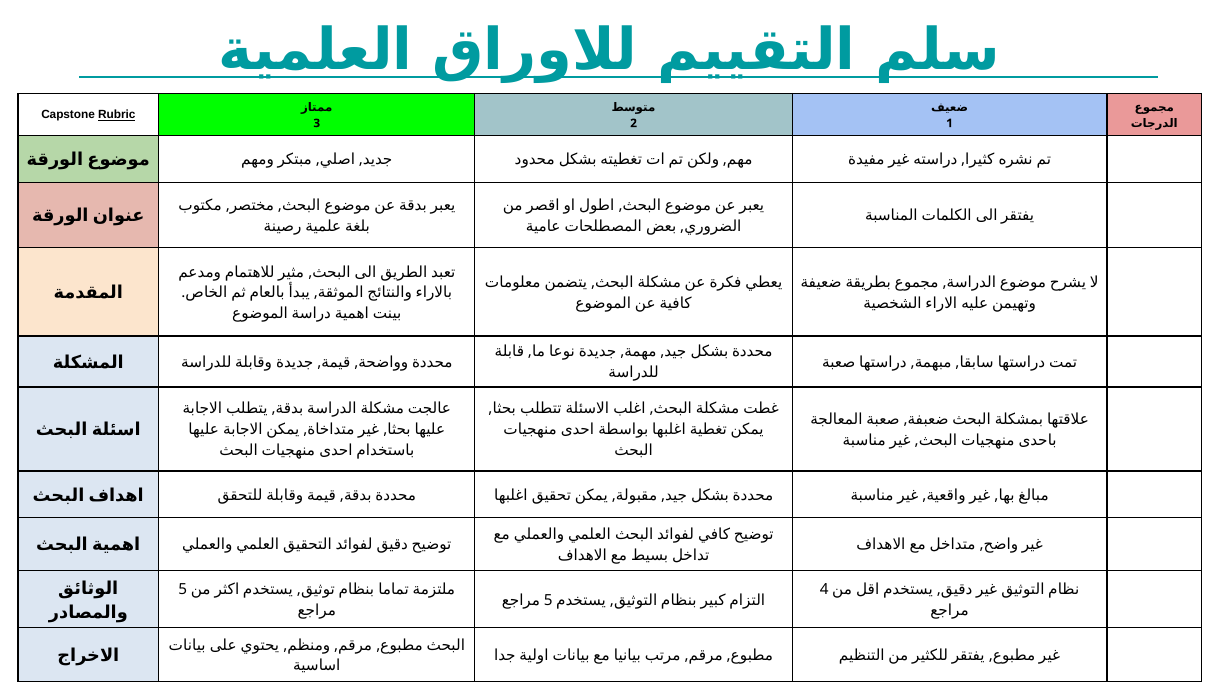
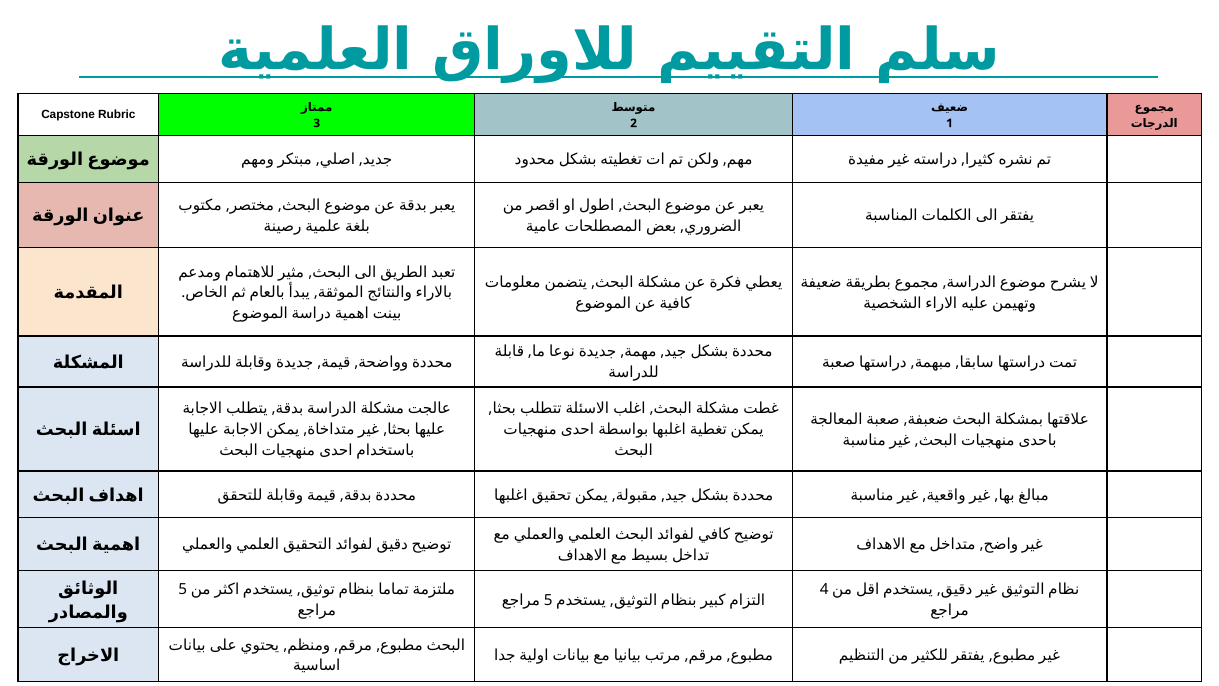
Rubric underline: present -> none
